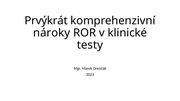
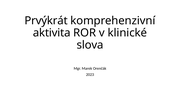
nároky: nároky -> aktivita
testy: testy -> slova
